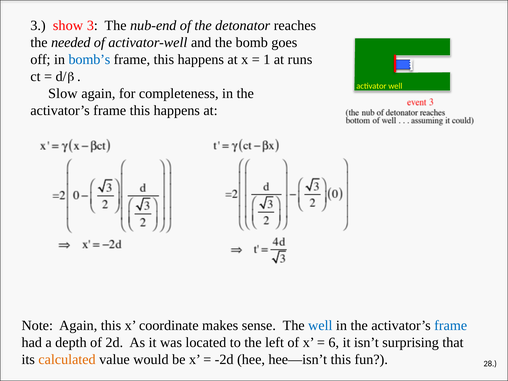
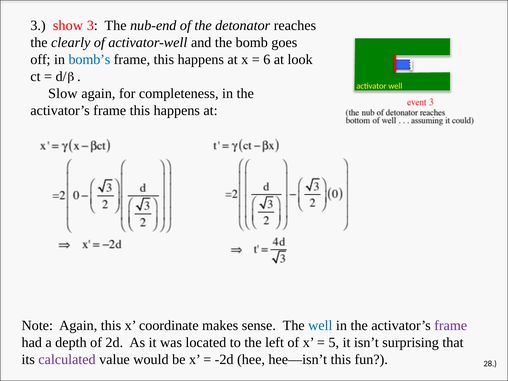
needed: needed -> clearly
1: 1 -> 6
runs: runs -> look
frame at (451, 326) colour: blue -> purple
6: 6 -> 5
calculated colour: orange -> purple
